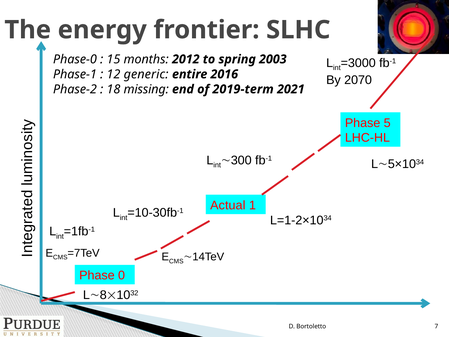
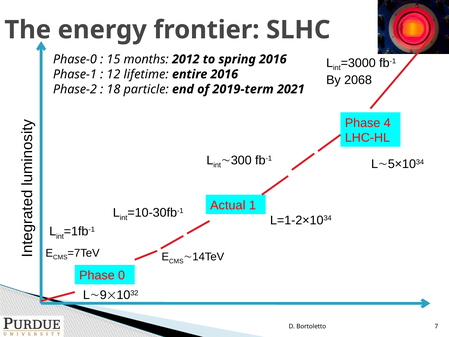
spring 2003: 2003 -> 2016
generic: generic -> lifetime
2070: 2070 -> 2068
missing: missing -> particle
5: 5 -> 4
8: 8 -> 9
